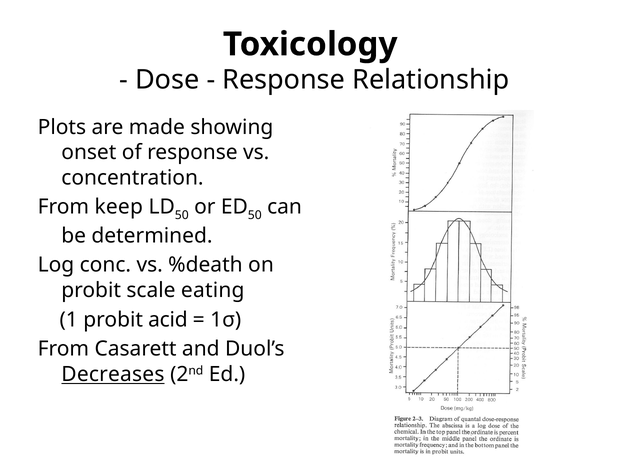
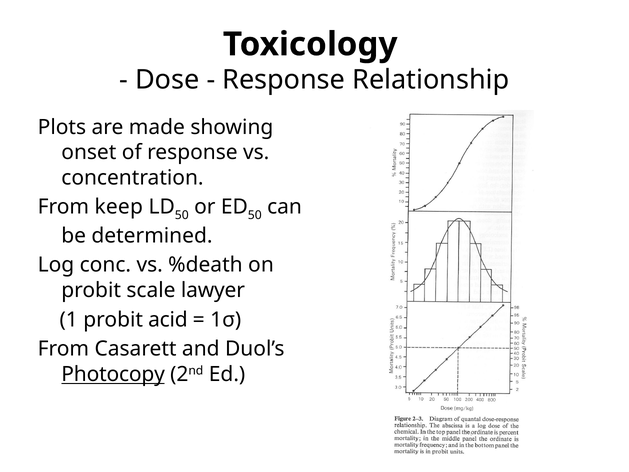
eating: eating -> lawyer
Decreases: Decreases -> Photocopy
